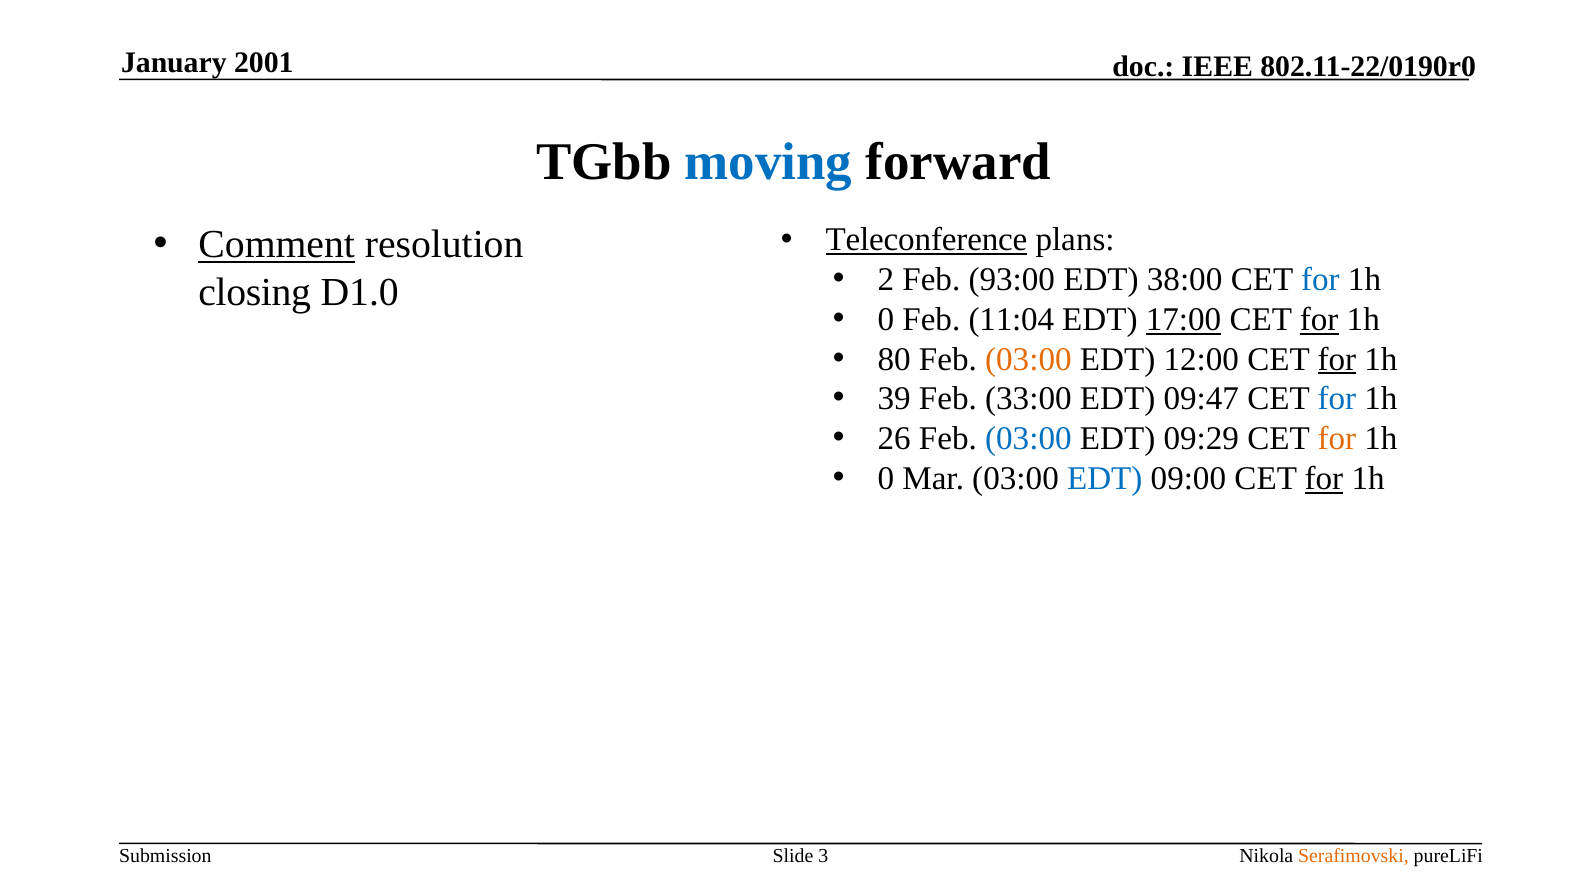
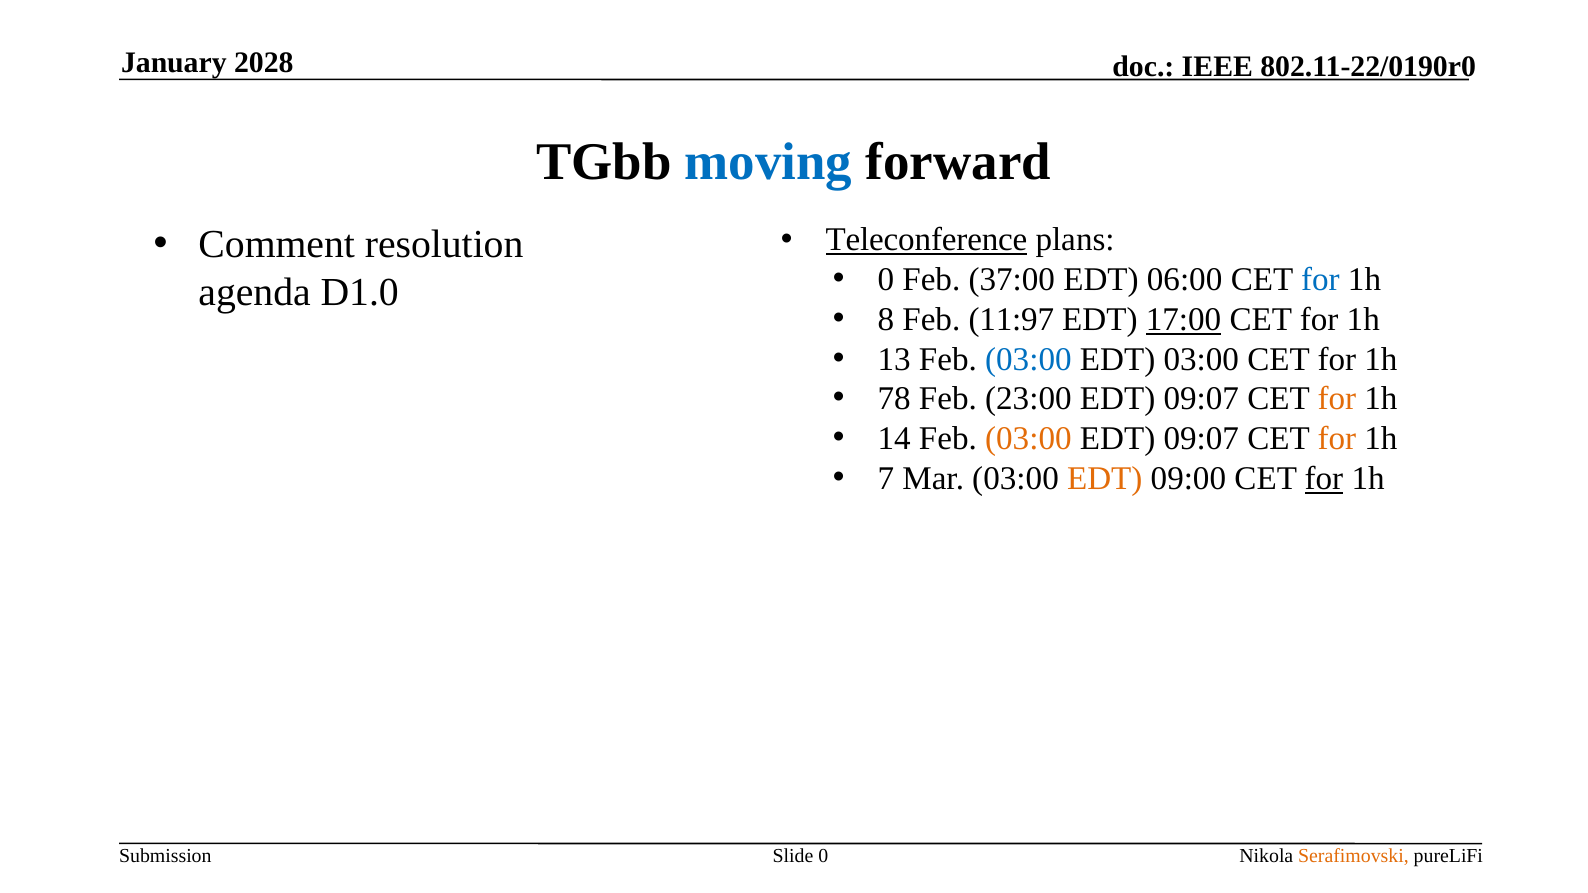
2001: 2001 -> 2028
Comment underline: present -> none
2 at (886, 280): 2 -> 0
93:00: 93:00 -> 37:00
38:00: 38:00 -> 06:00
closing: closing -> agenda
0 at (886, 320): 0 -> 8
11:04: 11:04 -> 11:97
for at (1319, 320) underline: present -> none
80: 80 -> 13
03:00 at (1028, 359) colour: orange -> blue
EDT 12:00: 12:00 -> 03:00
for at (1337, 359) underline: present -> none
39: 39 -> 78
33:00: 33:00 -> 23:00
09:47 at (1201, 399): 09:47 -> 09:07
for at (1337, 399) colour: blue -> orange
26: 26 -> 14
03:00 at (1028, 439) colour: blue -> orange
09:29 at (1201, 439): 09:29 -> 09:07
0 at (886, 478): 0 -> 7
EDT at (1105, 478) colour: blue -> orange
Slide 3: 3 -> 0
